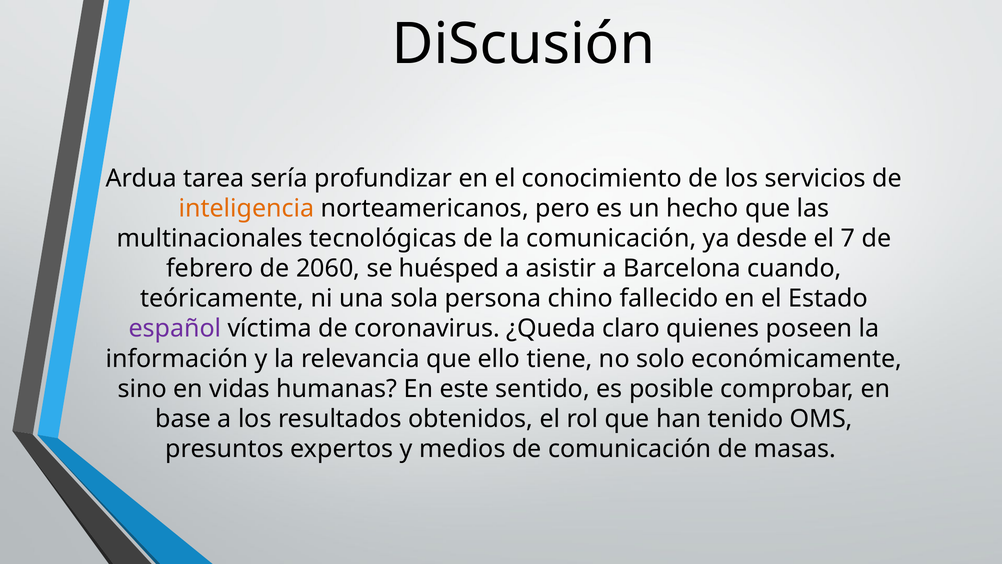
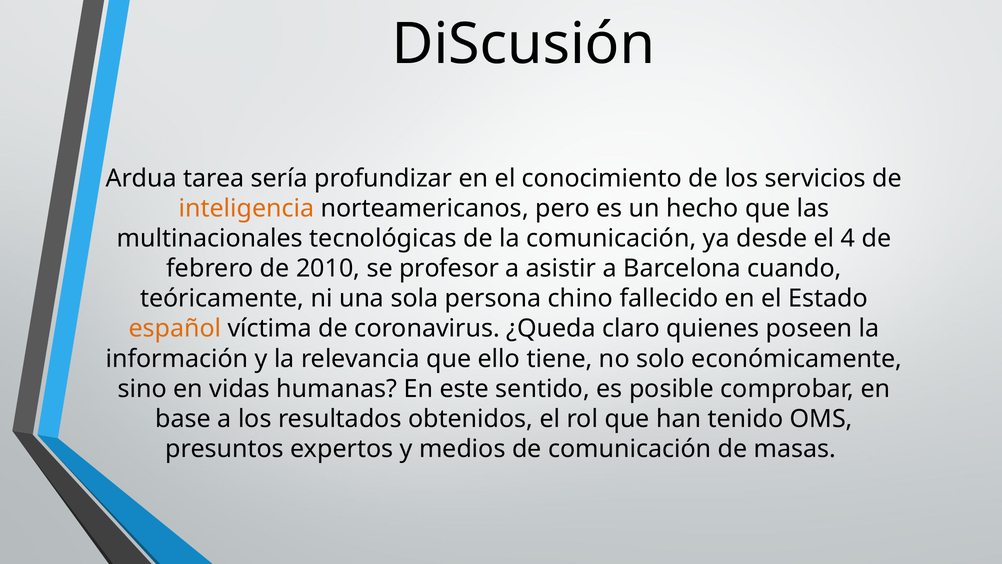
7: 7 -> 4
2060: 2060 -> 2010
huésped: huésped -> profesor
español colour: purple -> orange
